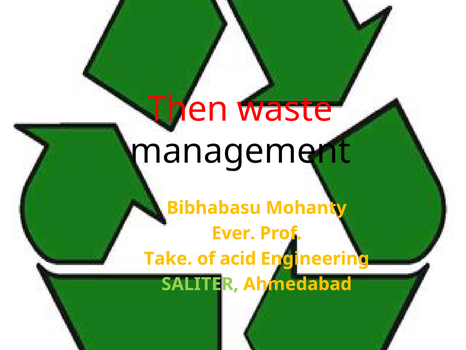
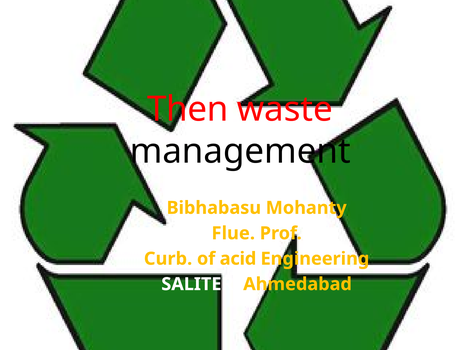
Ever: Ever -> Flue
Take: Take -> Curb
SALITER colour: light green -> white
